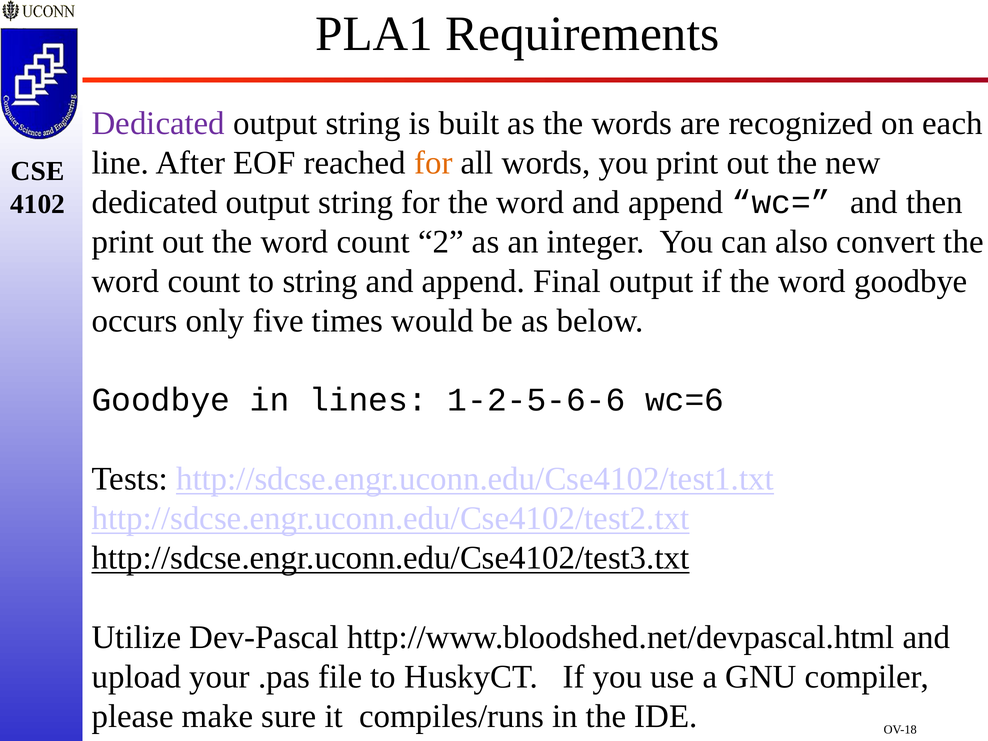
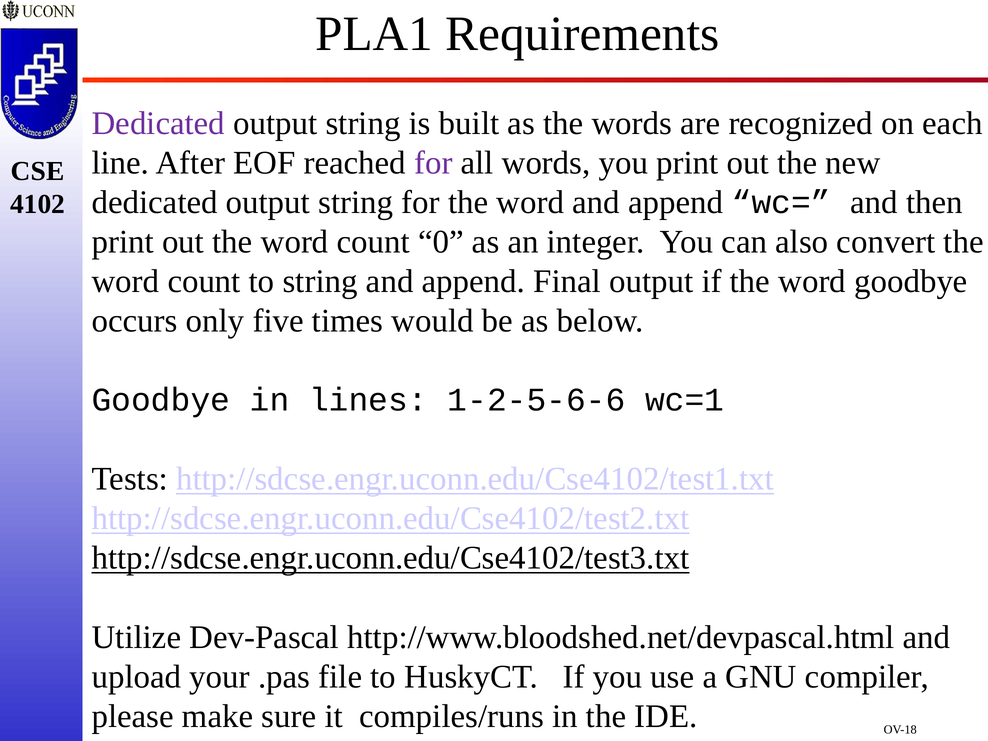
for at (433, 163) colour: orange -> purple
2: 2 -> 0
wc=6: wc=6 -> wc=1
